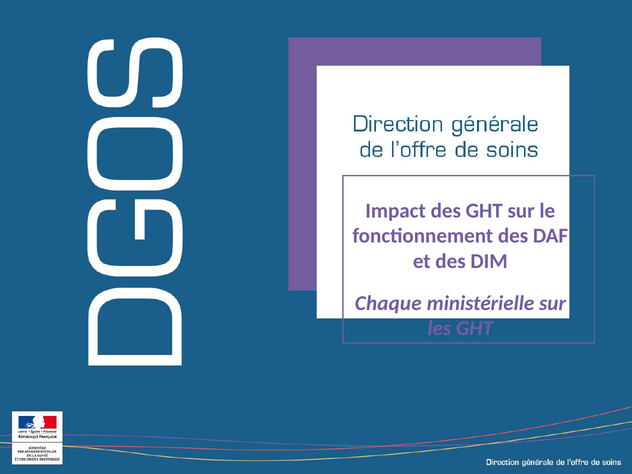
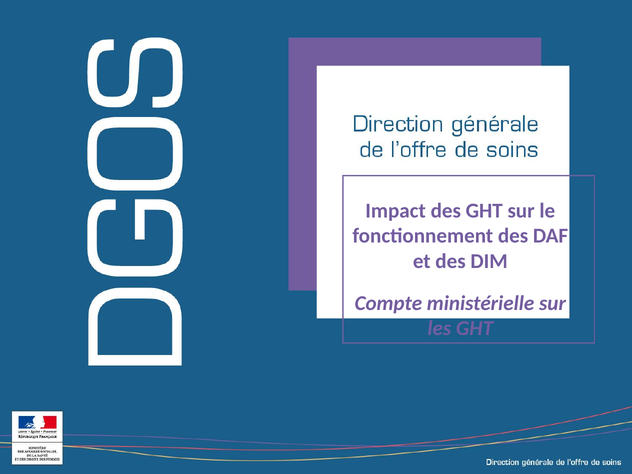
Chaque: Chaque -> Compte
